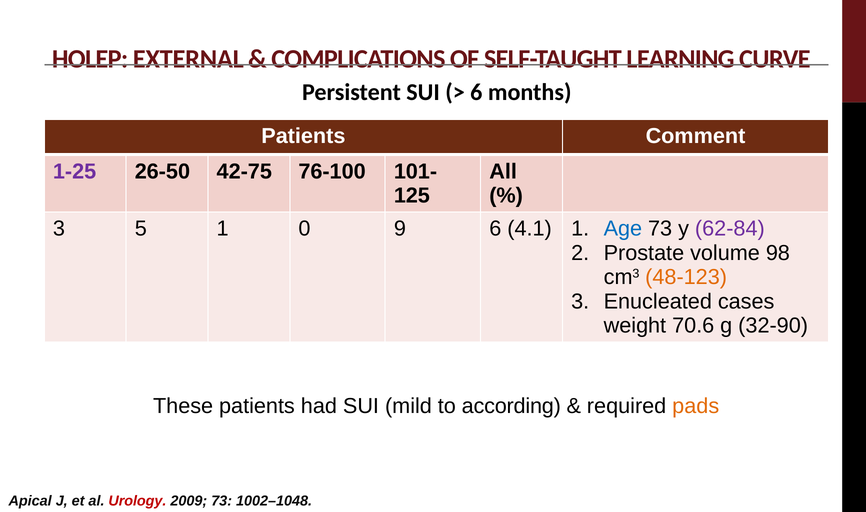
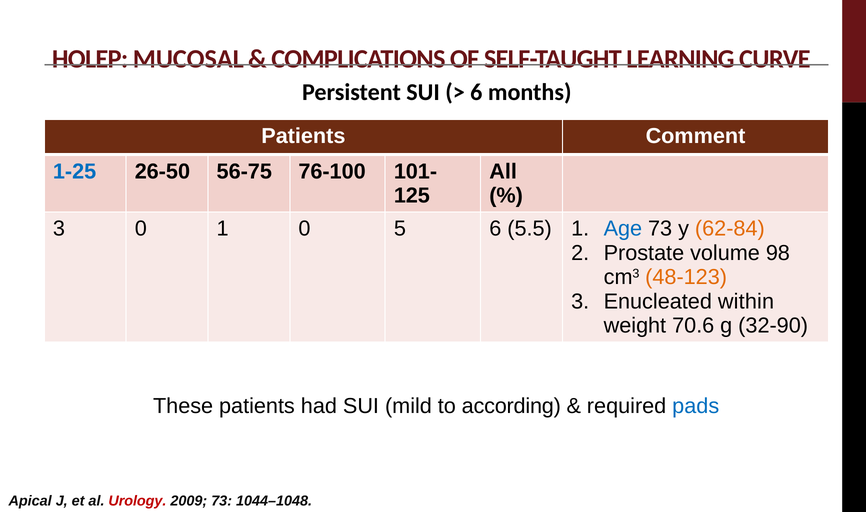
EXTERNAL: EXTERNAL -> MUCOSAL
1-25 colour: purple -> blue
42-75: 42-75 -> 56-75
3 5: 5 -> 0
9: 9 -> 5
4.1: 4.1 -> 5.5
62-84 colour: purple -> orange
cases: cases -> within
pads colour: orange -> blue
1002–1048: 1002–1048 -> 1044–1048
